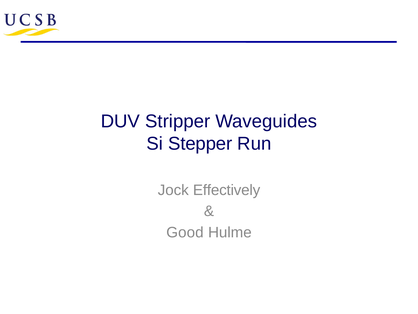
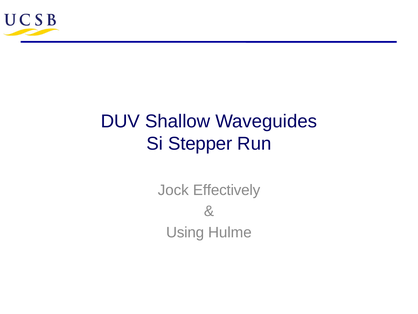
Stripper: Stripper -> Shallow
Good: Good -> Using
